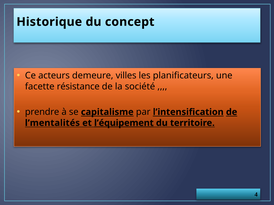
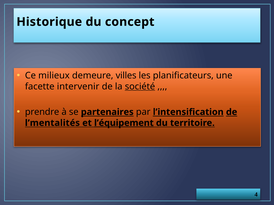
acteurs: acteurs -> milieux
résistance: résistance -> intervenir
société underline: none -> present
capitalisme: capitalisme -> partenaires
